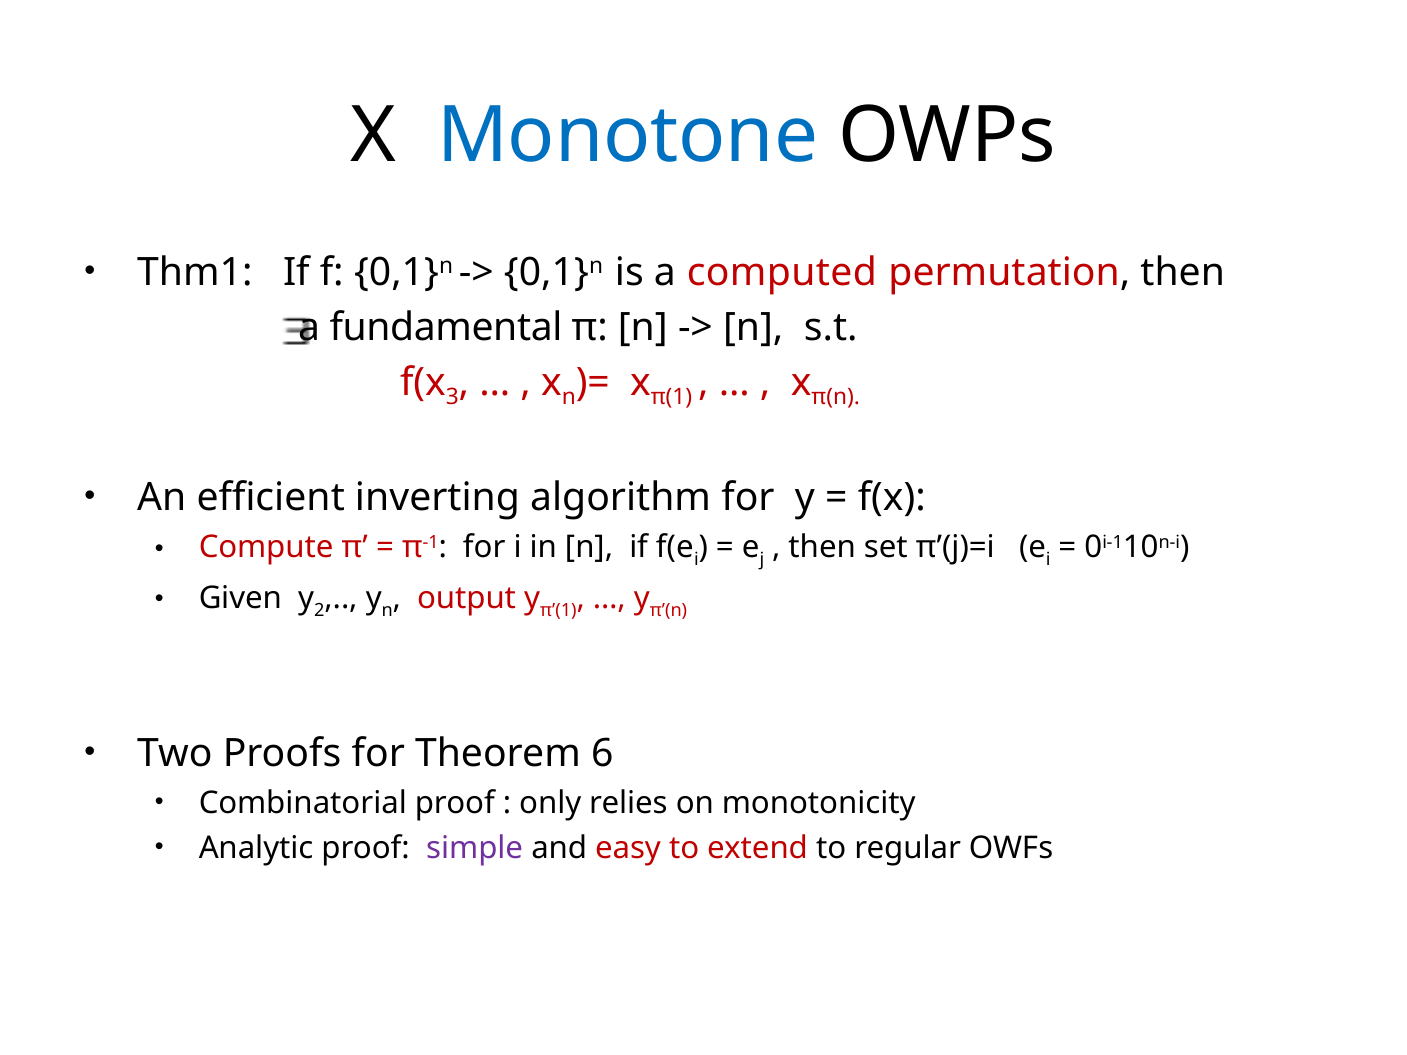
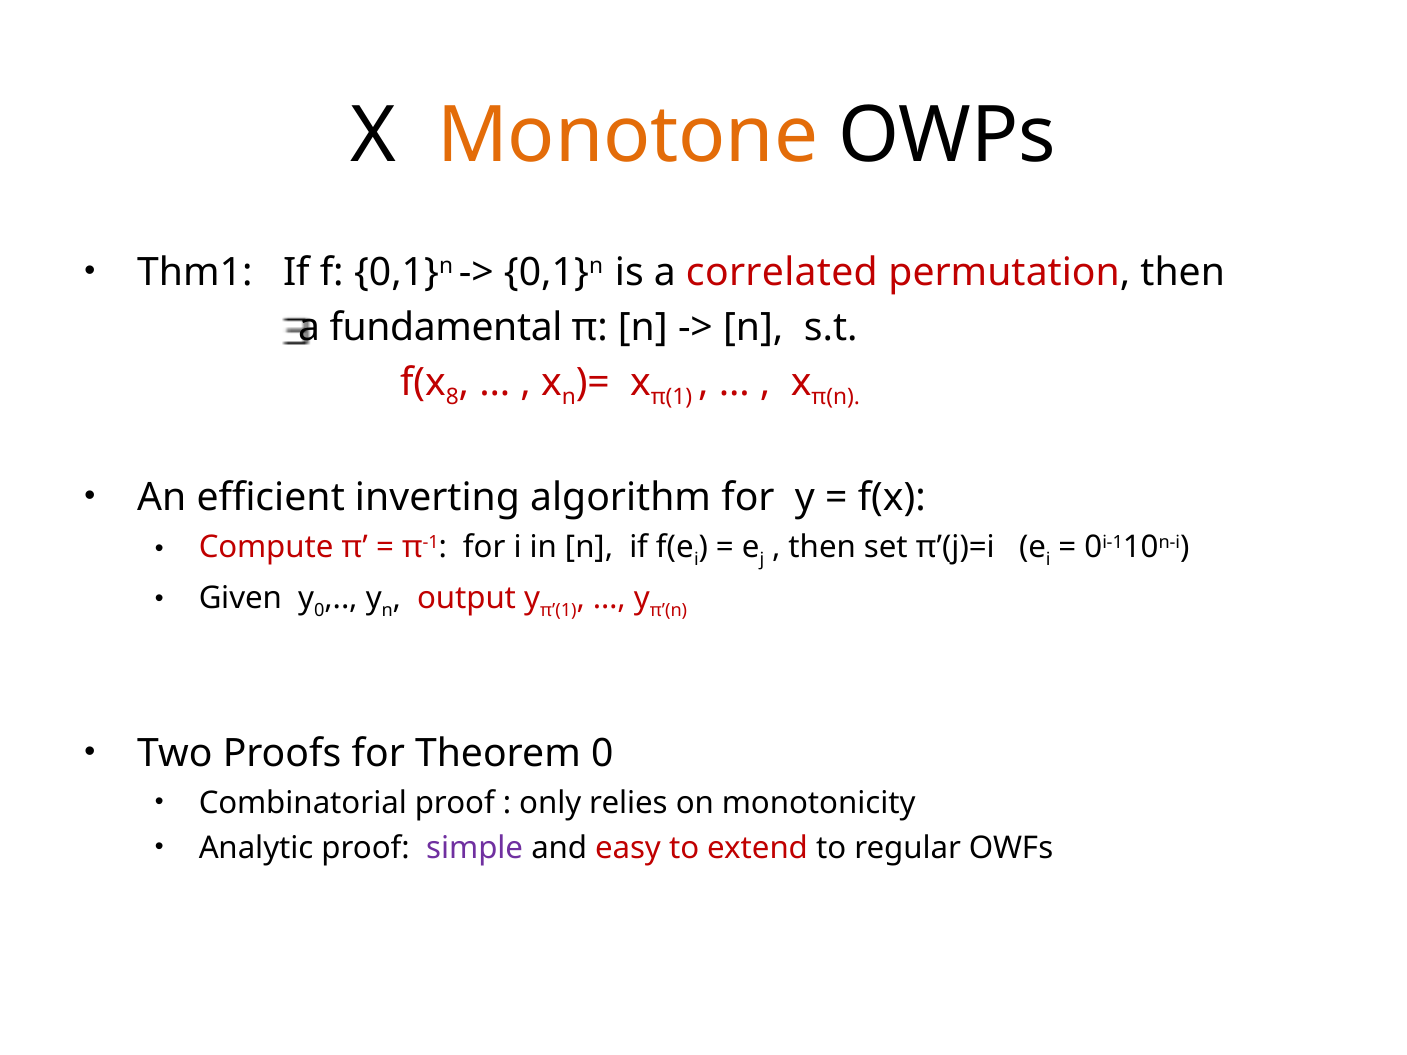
Monotone colour: blue -> orange
computed: computed -> correlated
3: 3 -> 8
y 2: 2 -> 0
Theorem 6: 6 -> 0
